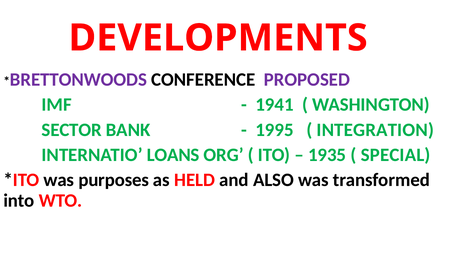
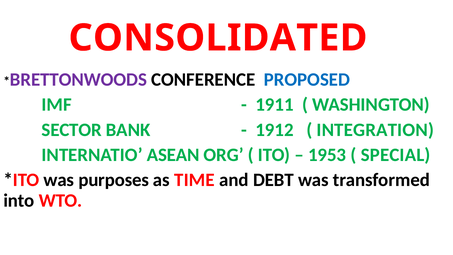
DEVELOPMENTS: DEVELOPMENTS -> CONSOLIDATED
PROPOSED colour: purple -> blue
1941: 1941 -> 1911
1995: 1995 -> 1912
LOANS: LOANS -> ASEAN
1935: 1935 -> 1953
HELD: HELD -> TIME
ALSO: ALSO -> DEBT
